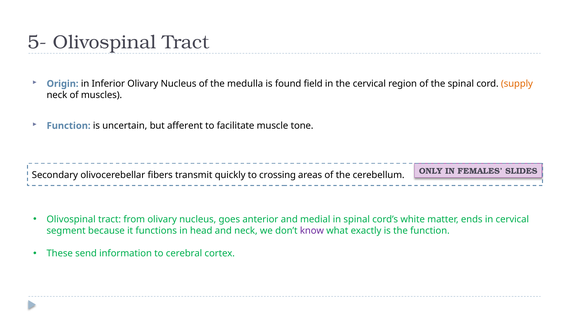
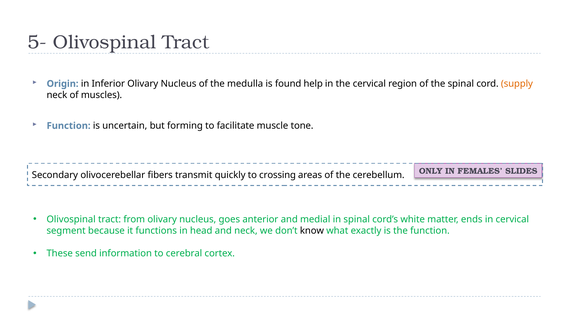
field: field -> help
afferent: afferent -> forming
know colour: purple -> black
